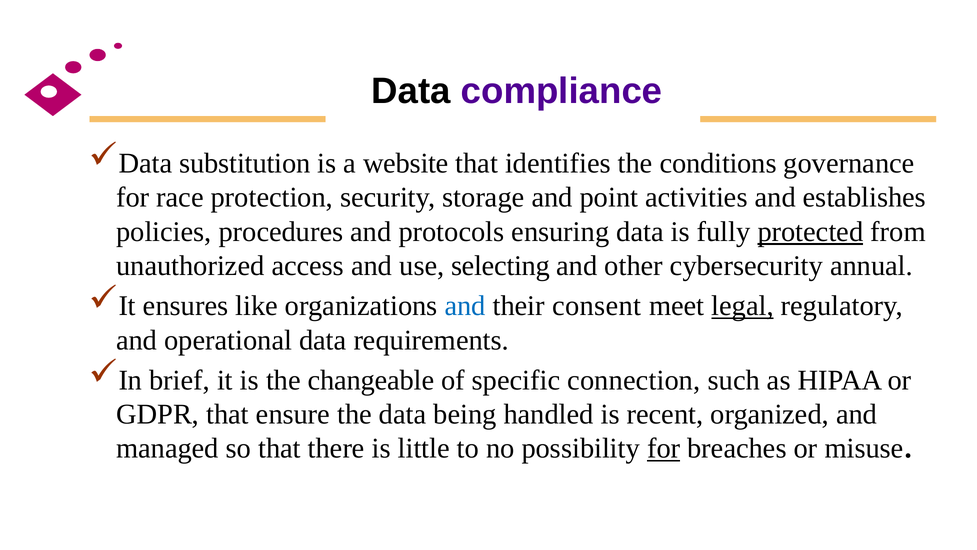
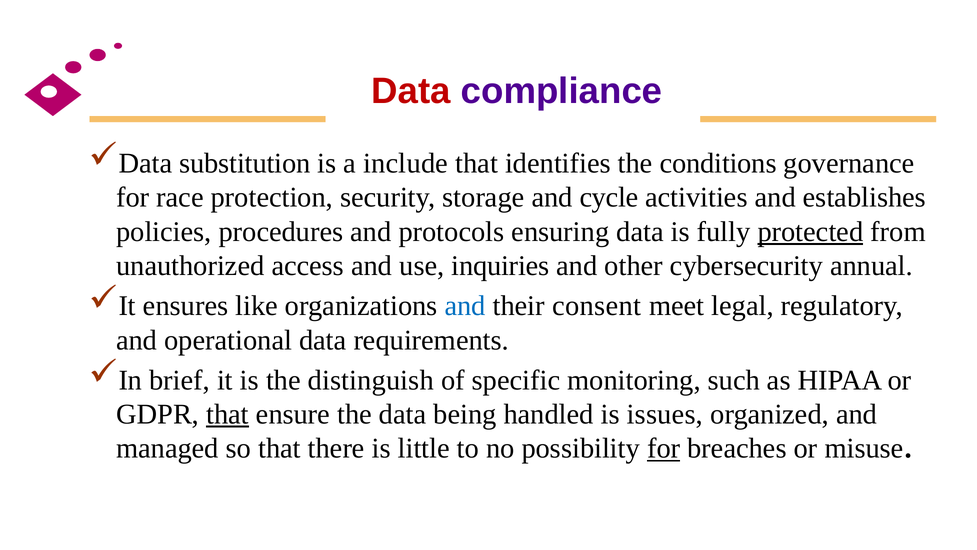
Data at (411, 91) colour: black -> red
website: website -> include
point: point -> cycle
selecting: selecting -> inquiries
legal underline: present -> none
changeable: changeable -> distinguish
connection: connection -> monitoring
that at (228, 414) underline: none -> present
recent: recent -> issues
